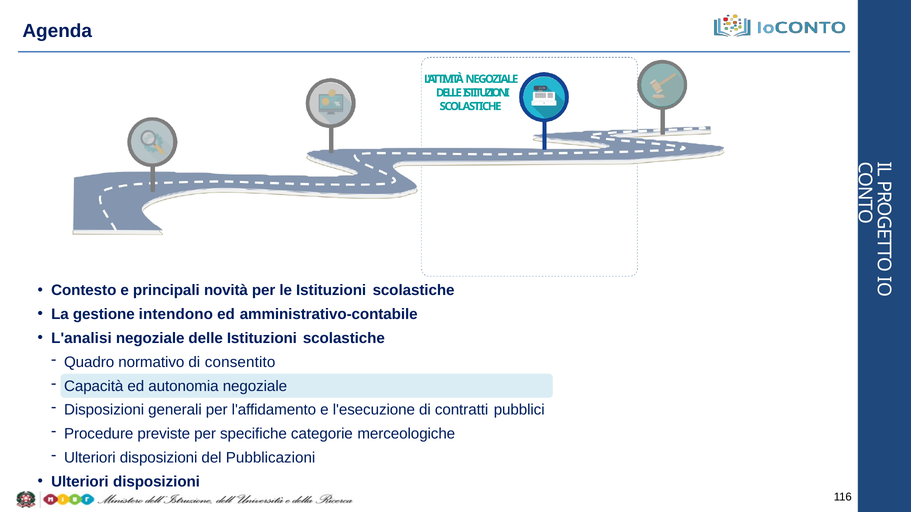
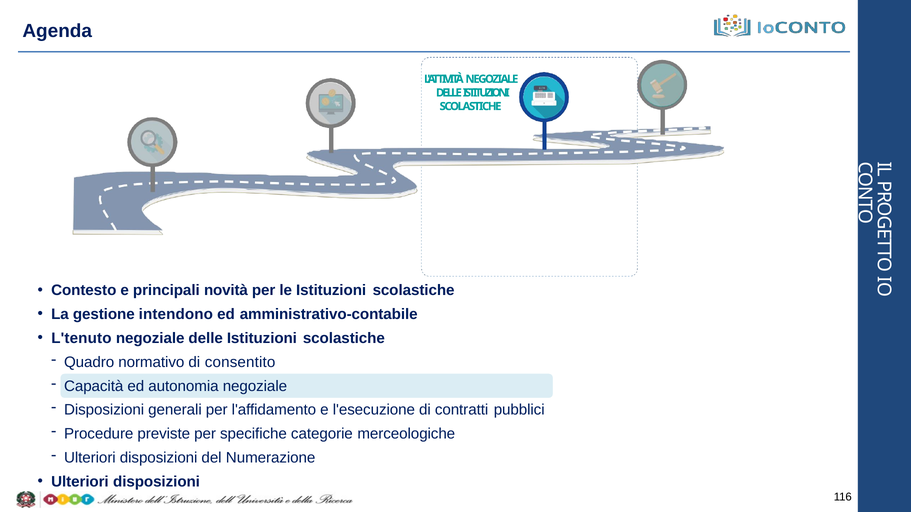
L'analisi: L'analisi -> L'tenuto
Pubblicazioni: Pubblicazioni -> Numerazione
